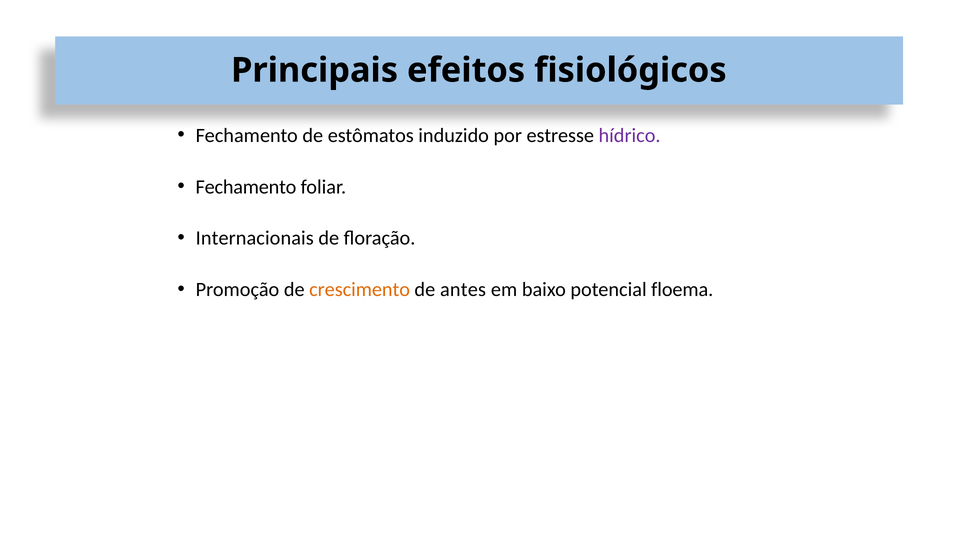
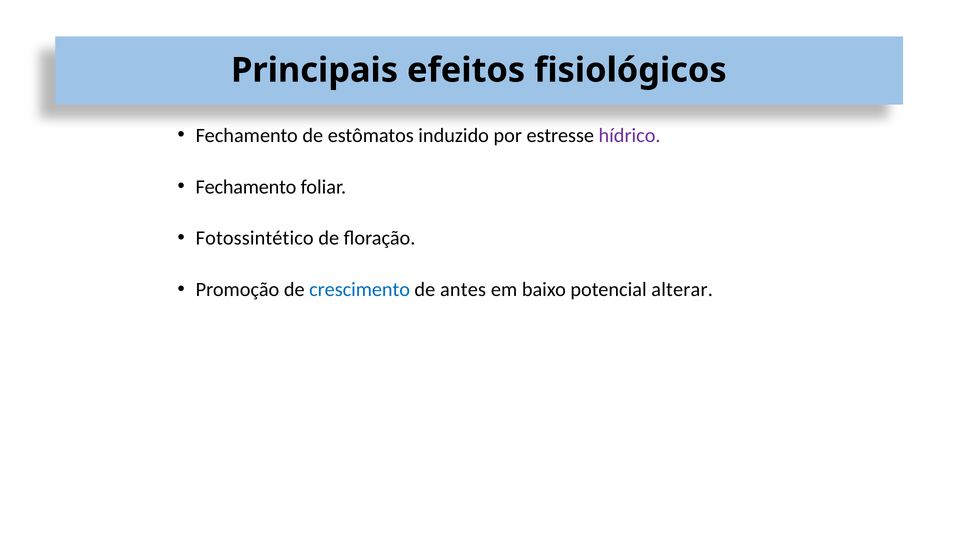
Internacionais: Internacionais -> Fotossintético
crescimento colour: orange -> blue
floema: floema -> alterar
